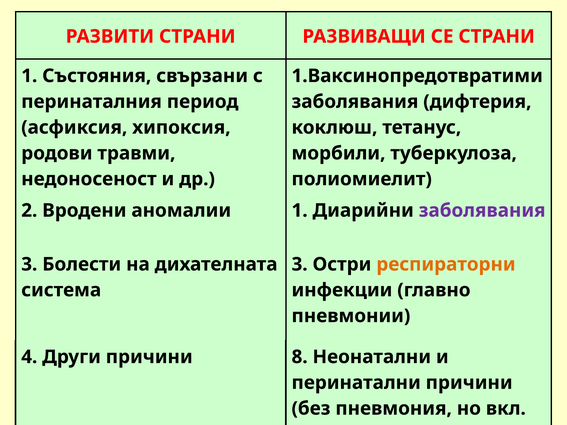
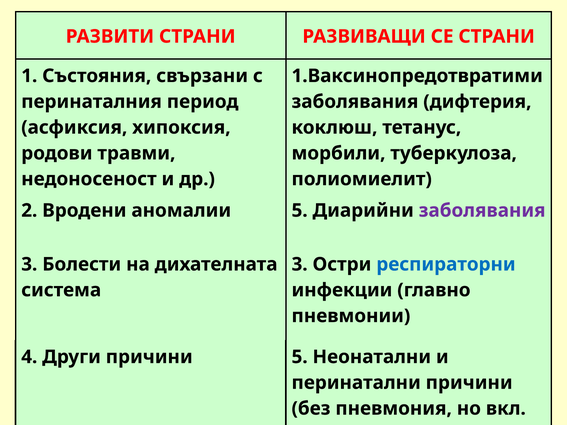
аномалии 1: 1 -> 5
респираторни colour: orange -> blue
причини 8: 8 -> 5
